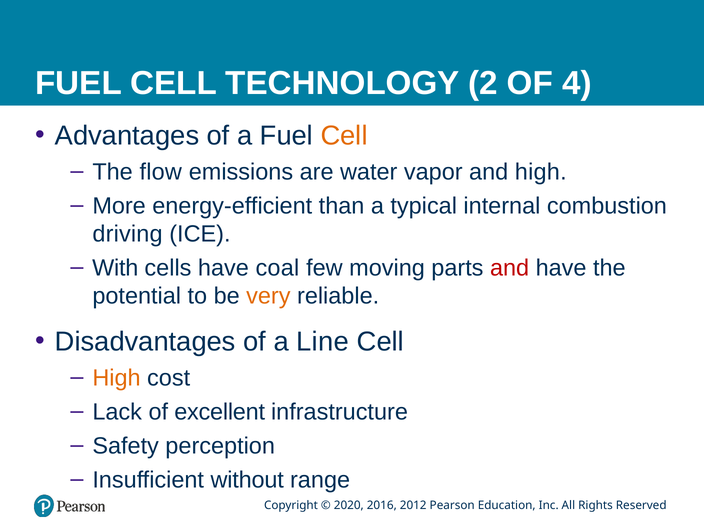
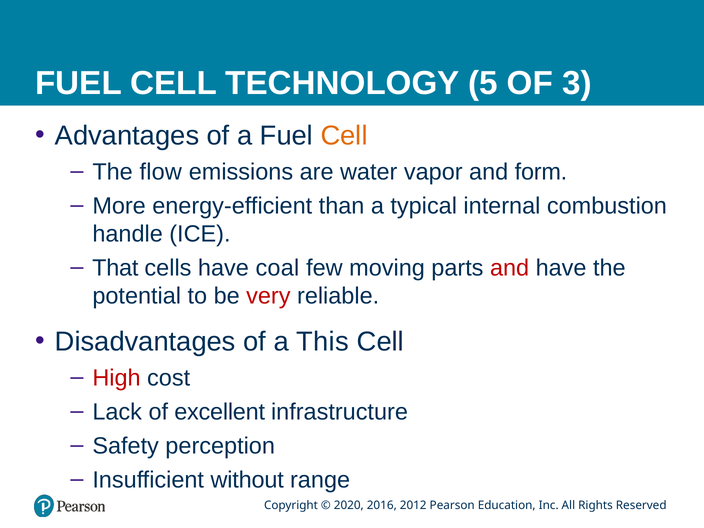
2: 2 -> 5
4: 4 -> 3
and high: high -> form
driving: driving -> handle
With: With -> That
very colour: orange -> red
Line: Line -> This
High at (117, 378) colour: orange -> red
